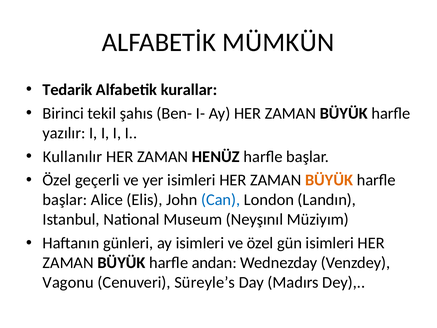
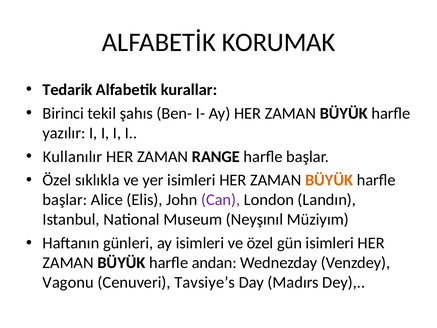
MÜMKÜN: MÜMKÜN -> KORUMAK
HENÜZ: HENÜZ -> RANGE
geçerli: geçerli -> sıklıkla
Can colour: blue -> purple
Süreyle’s: Süreyle’s -> Tavsiye’s
